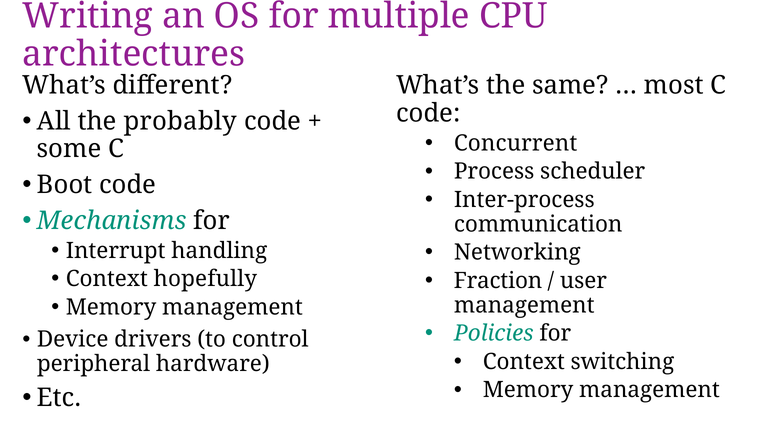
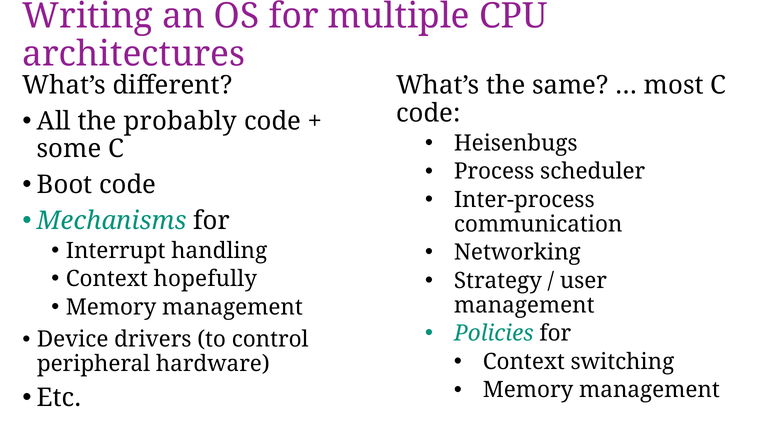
Concurrent: Concurrent -> Heisenbugs
Fraction: Fraction -> Strategy
